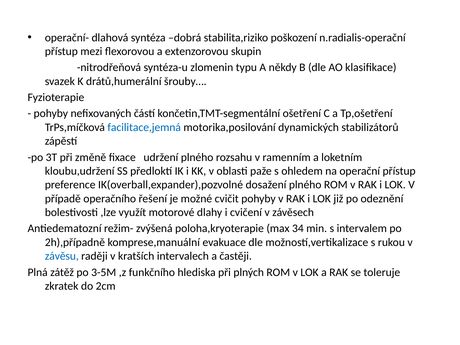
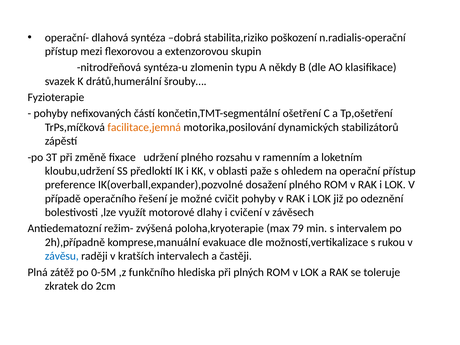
facilitace,jemná colour: blue -> orange
34: 34 -> 79
3-5M: 3-5M -> 0-5M
